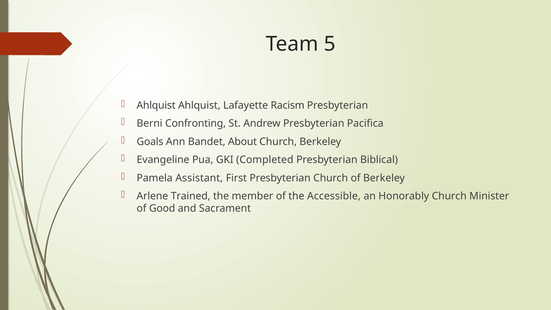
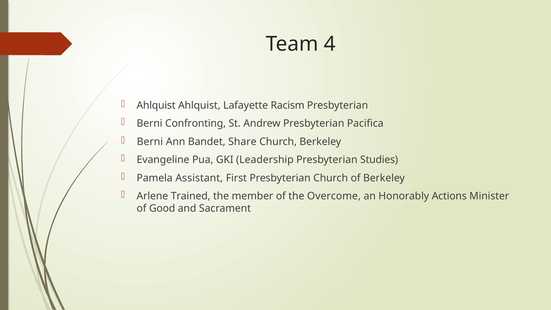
5: 5 -> 4
Goals at (150, 142): Goals -> Berni
About: About -> Share
Completed: Completed -> Leadership
Biblical: Biblical -> Studies
Accessible: Accessible -> Overcome
Honorably Church: Church -> Actions
